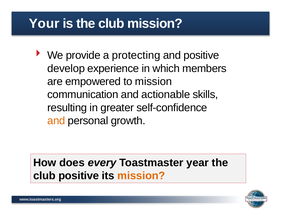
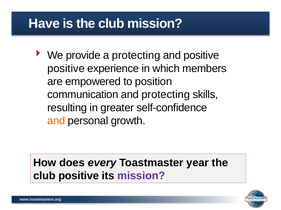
Your: Your -> Have
develop at (66, 69): develop -> positive
to mission: mission -> position
and actionable: actionable -> protecting
mission at (141, 176) colour: orange -> purple
